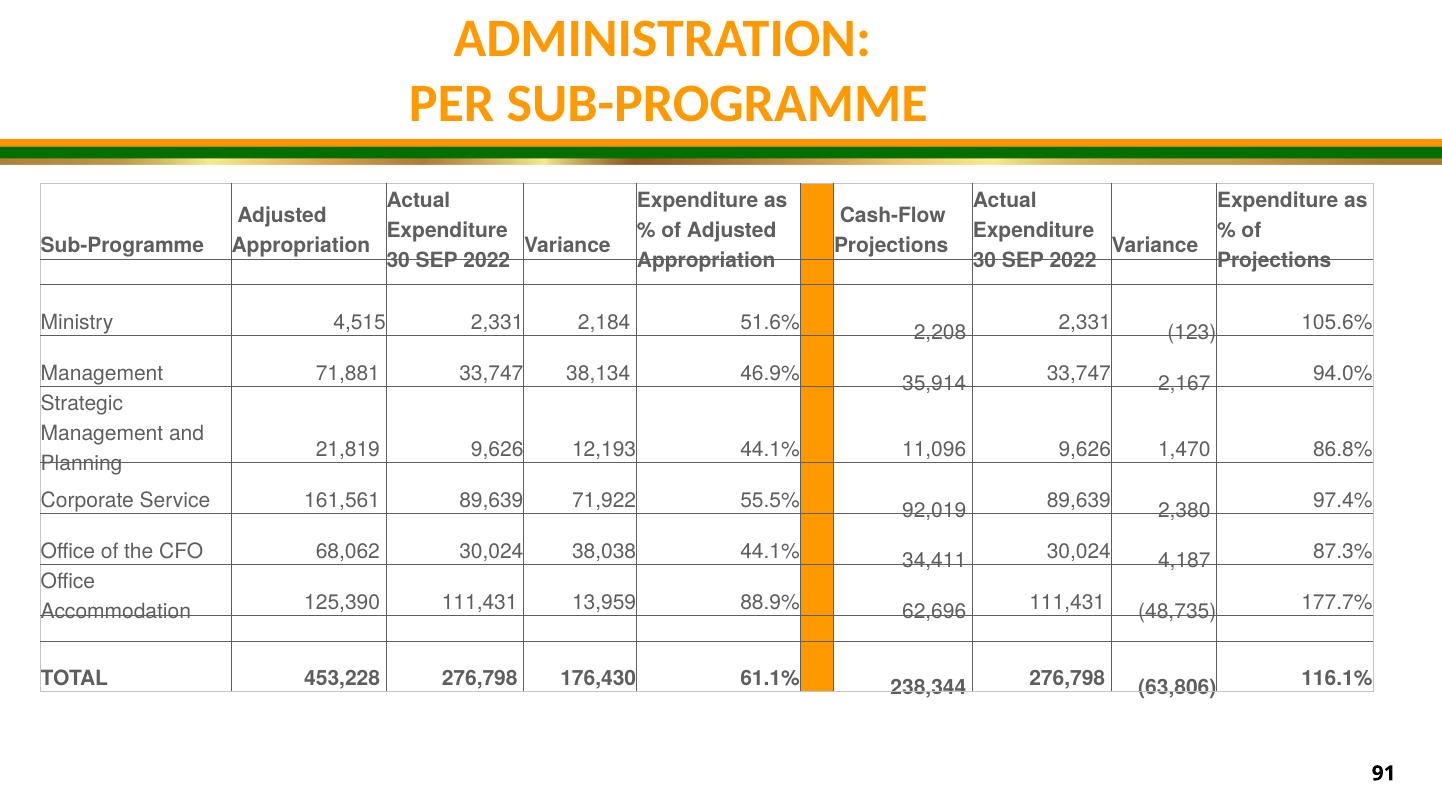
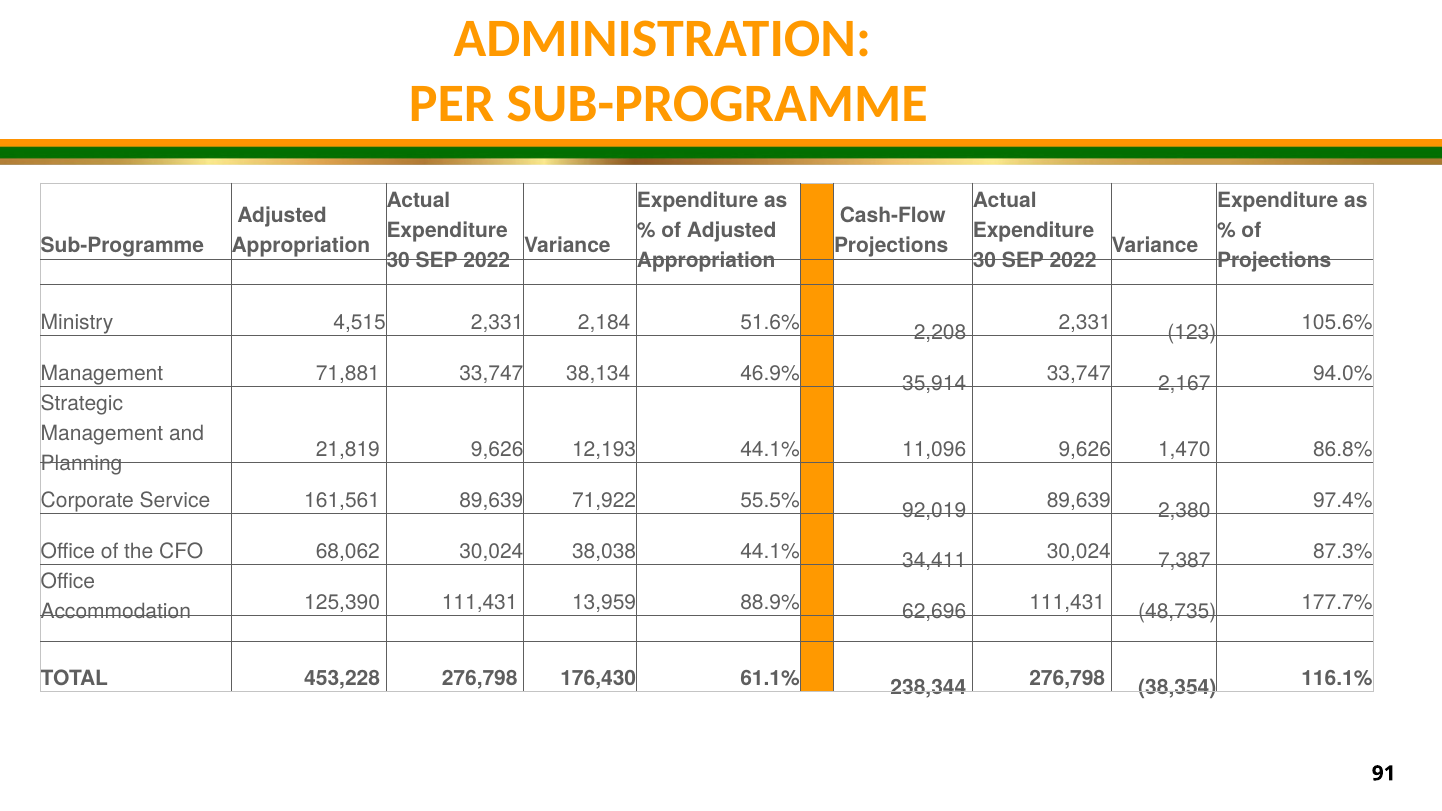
4,187: 4,187 -> 7,387
63,806: 63,806 -> 38,354
